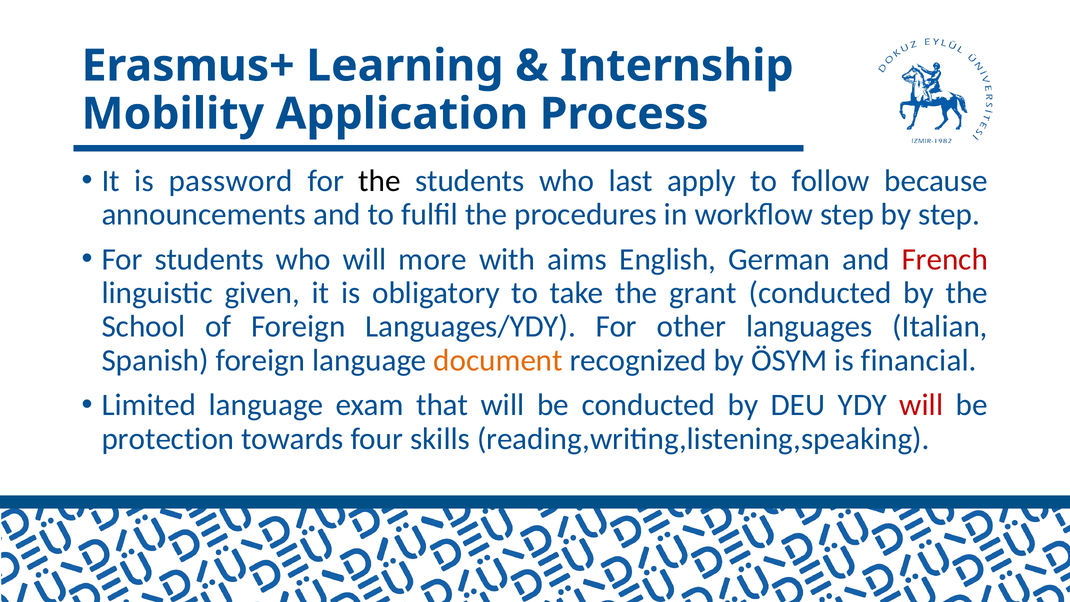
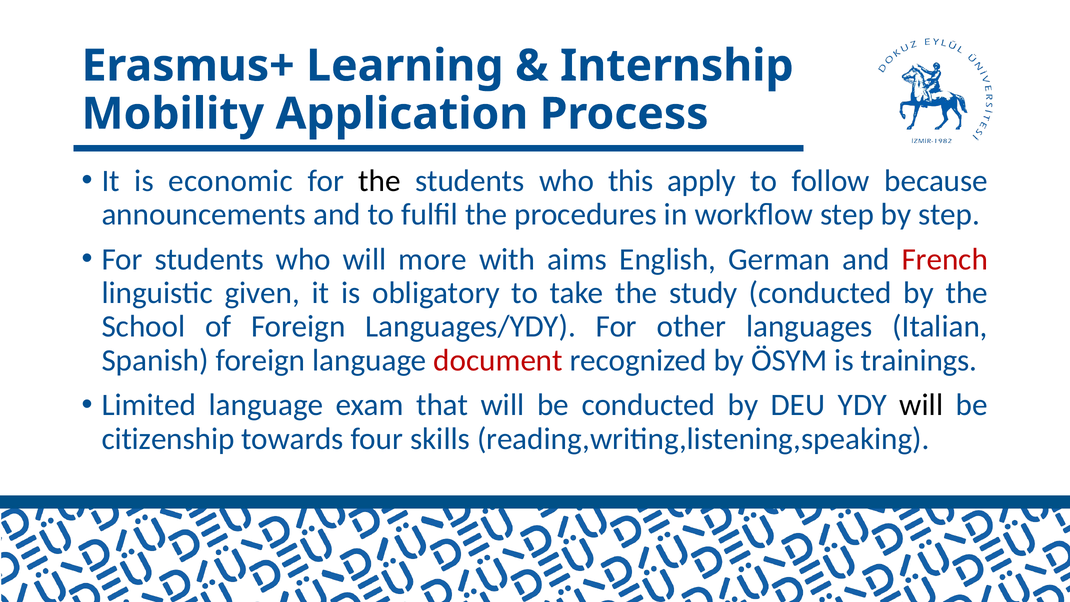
password: password -> economic
last: last -> this
grant: grant -> study
document colour: orange -> red
financial: financial -> trainings
will at (921, 405) colour: red -> black
protection: protection -> citizenship
